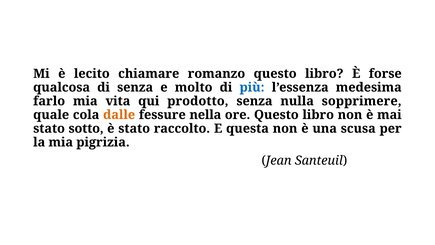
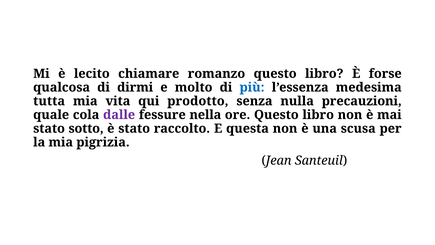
di senza: senza -> dirmi
farlo: farlo -> tutta
sopprimere: sopprimere -> precauzioni
dalle colour: orange -> purple
